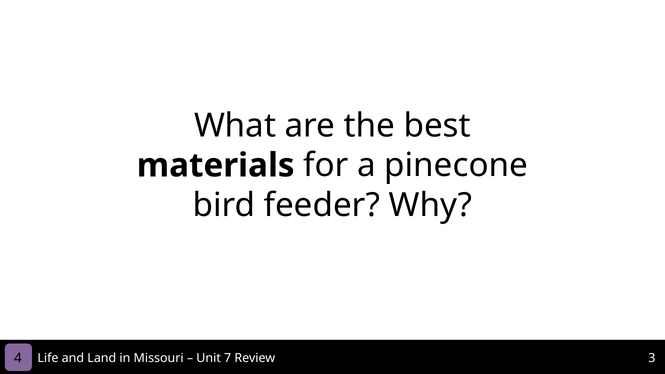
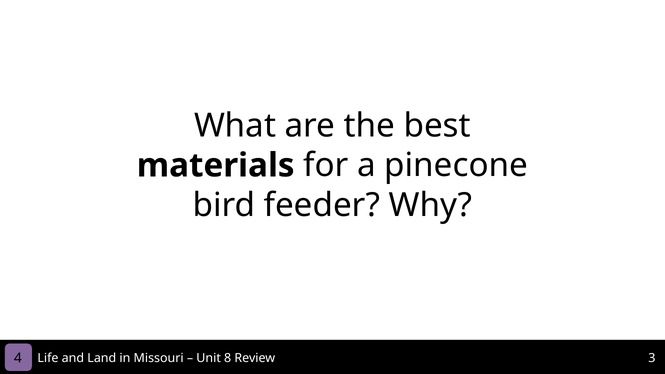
7: 7 -> 8
